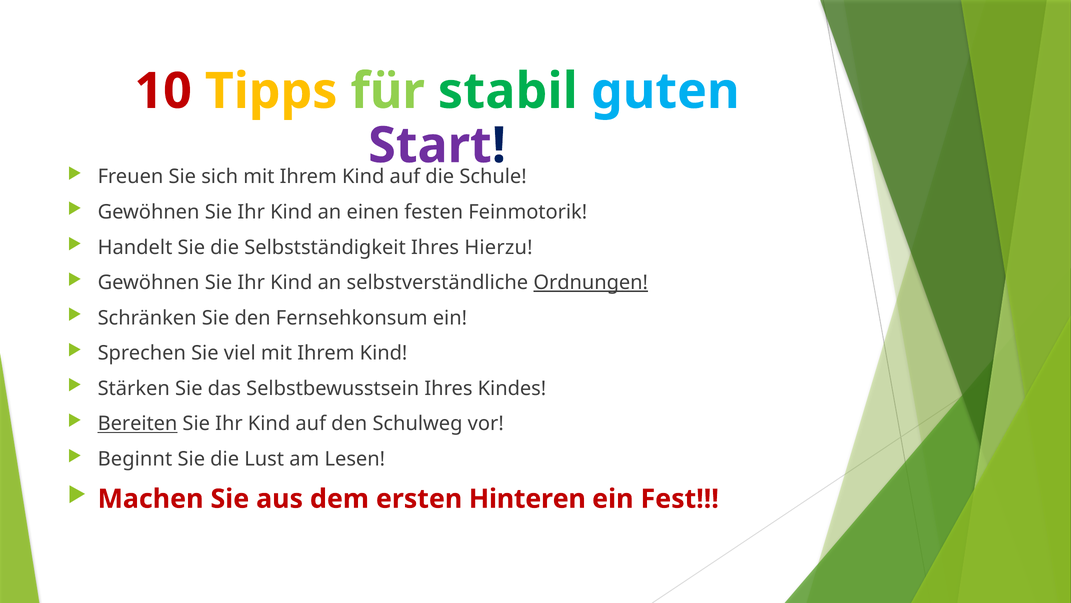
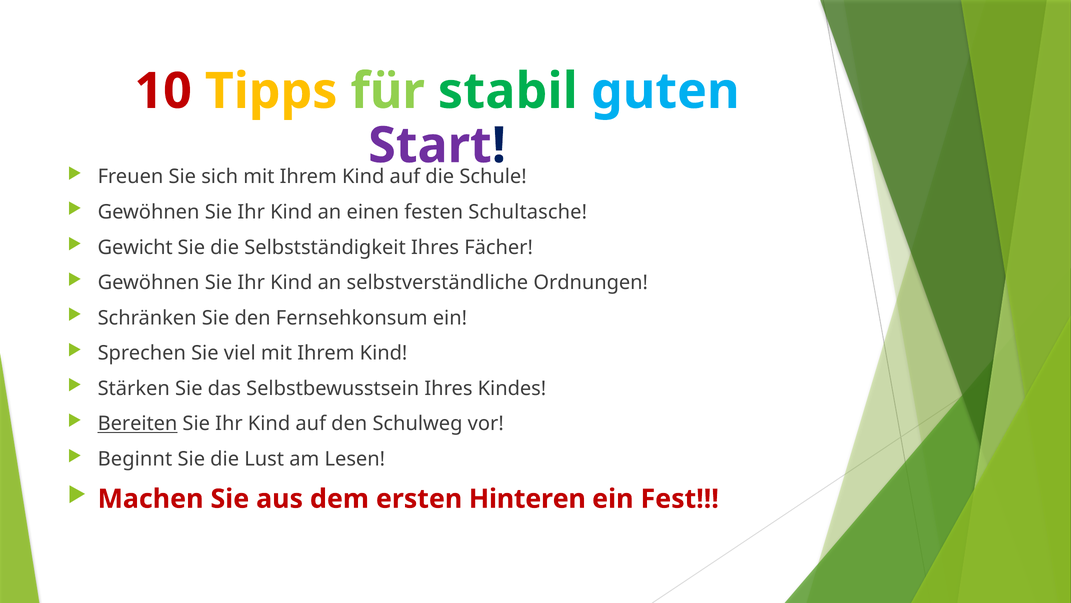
Feinmotorik: Feinmotorik -> Schultasche
Handelt: Handelt -> Gewicht
Hierzu: Hierzu -> Fächer
Ordnungen underline: present -> none
